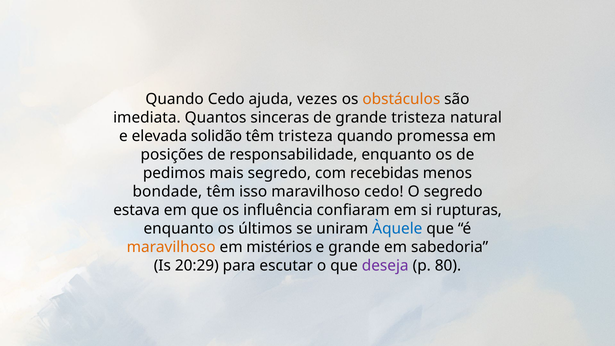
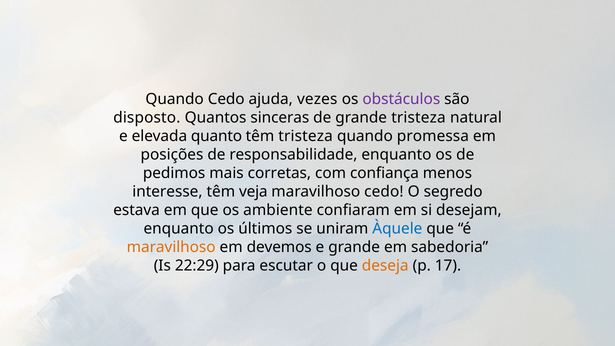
obstáculos colour: orange -> purple
imediata: imediata -> disposto
solidão: solidão -> quanto
mais segredo: segredo -> corretas
recebidas: recebidas -> confiança
bondade: bondade -> interesse
isso: isso -> veja
influência: influência -> ambiente
rupturas: rupturas -> desejam
mistérios: mistérios -> devemos
20:29: 20:29 -> 22:29
deseja colour: purple -> orange
80: 80 -> 17
